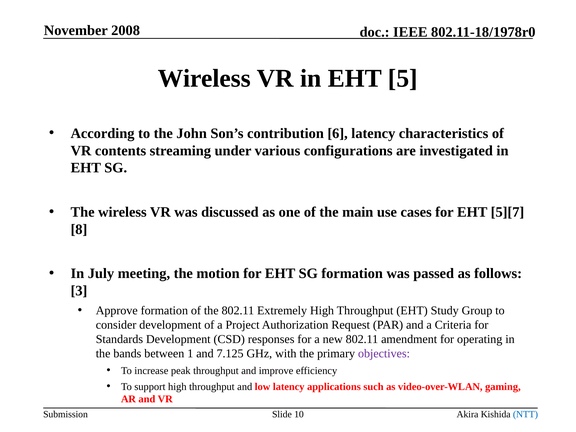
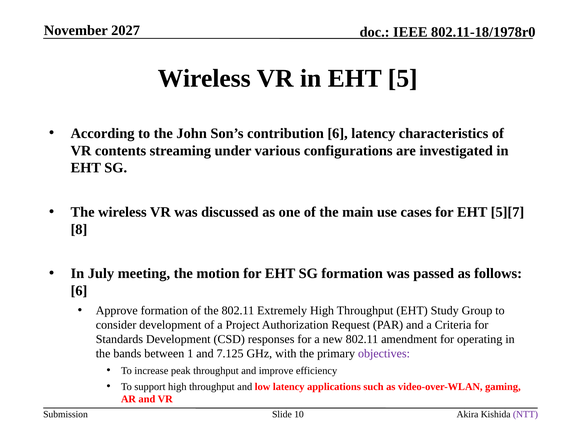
2008: 2008 -> 2027
3 at (79, 291): 3 -> 6
NTT colour: blue -> purple
